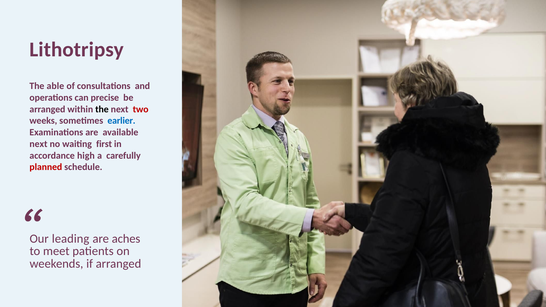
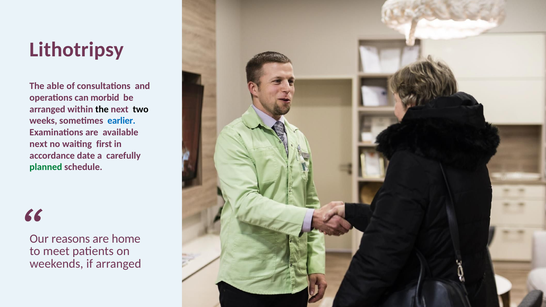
precise: precise -> morbid
two colour: red -> black
high: high -> date
planned colour: red -> green
leading: leading -> reasons
aches: aches -> home
